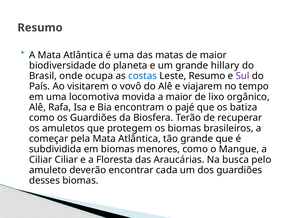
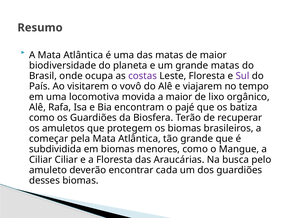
grande hillary: hillary -> matas
costas colour: blue -> purple
Leste Resumo: Resumo -> Floresta
